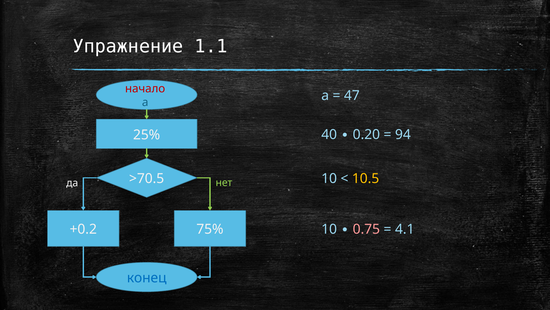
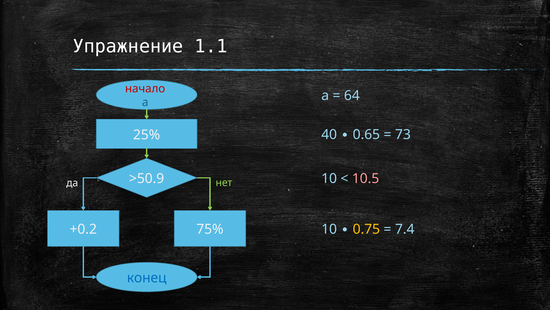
47: 47 -> 64
94: 94 -> 73
0.20: 0.20 -> 0.65
10.5 colour: yellow -> pink
>70.5: >70.5 -> >50.9
0.75 colour: pink -> yellow
4.1: 4.1 -> 7.4
